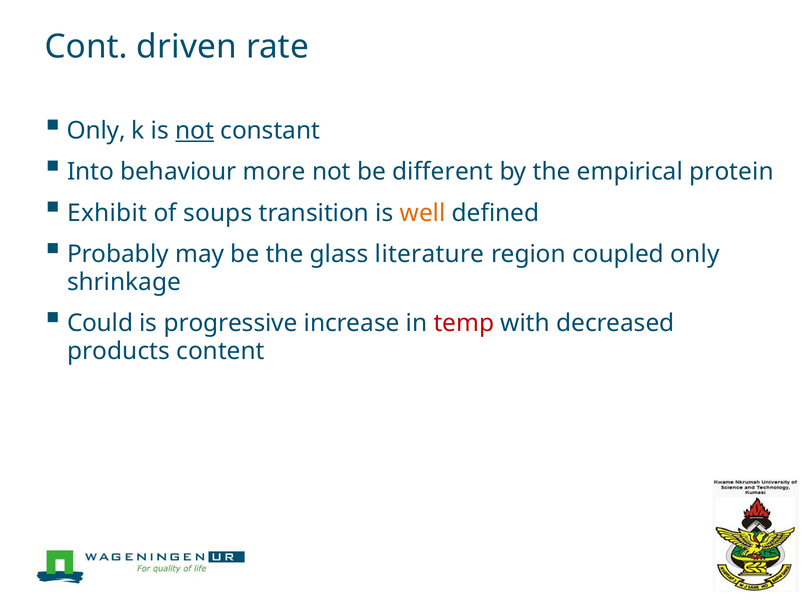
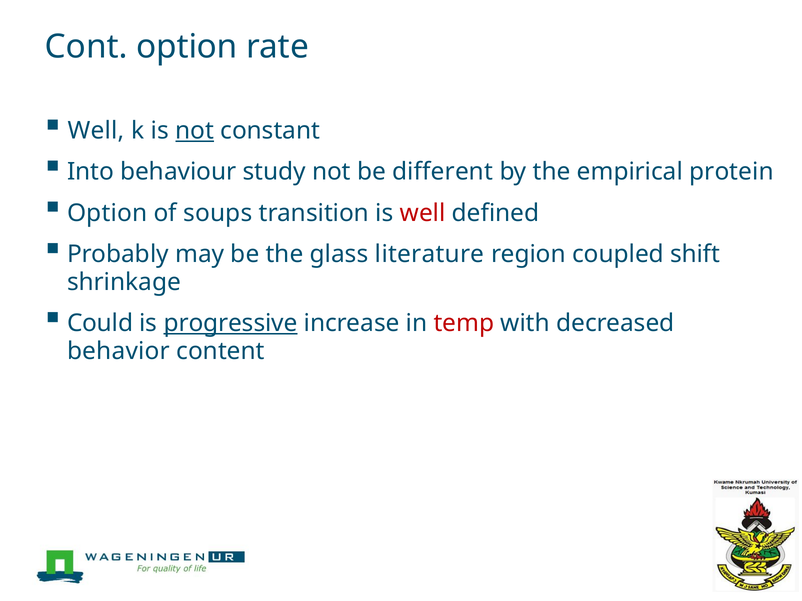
Cont driven: driven -> option
Only at (96, 131): Only -> Well
more: more -> study
Exhibit at (107, 213): Exhibit -> Option
well at (423, 213) colour: orange -> red
coupled only: only -> shift
progressive underline: none -> present
products: products -> behavior
